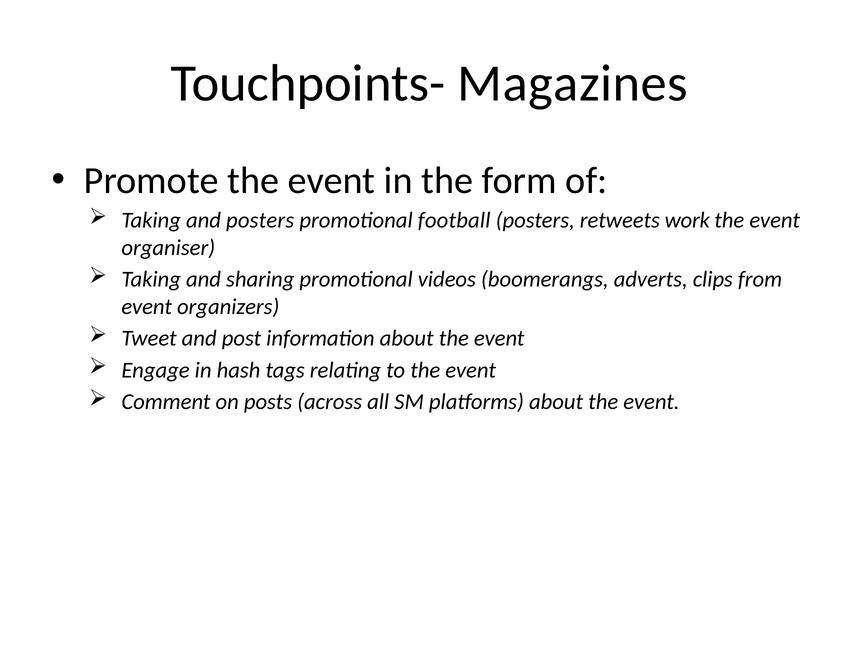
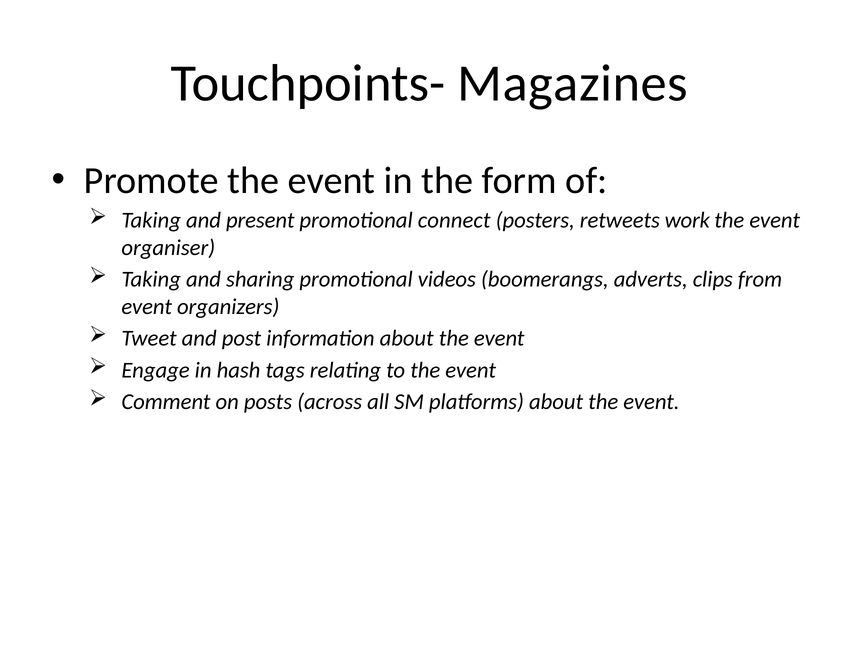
and posters: posters -> present
football: football -> connect
